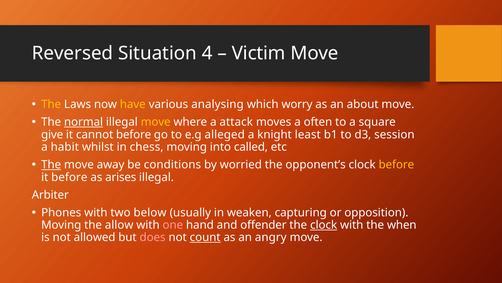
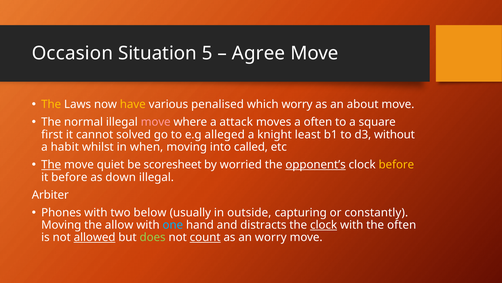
Reversed: Reversed -> Occasion
4: 4 -> 5
Victim: Victim -> Agree
analysing: analysing -> penalised
normal underline: present -> none
move at (156, 122) colour: yellow -> pink
give: give -> first
cannot before: before -> solved
session: session -> without
chess: chess -> when
away: away -> quiet
conditions: conditions -> scoresheet
opponent’s underline: none -> present
arises: arises -> down
weaken: weaken -> outside
opposition: opposition -> constantly
one colour: pink -> light blue
offender: offender -> distracts
the when: when -> often
allowed underline: none -> present
does colour: pink -> light green
an angry: angry -> worry
